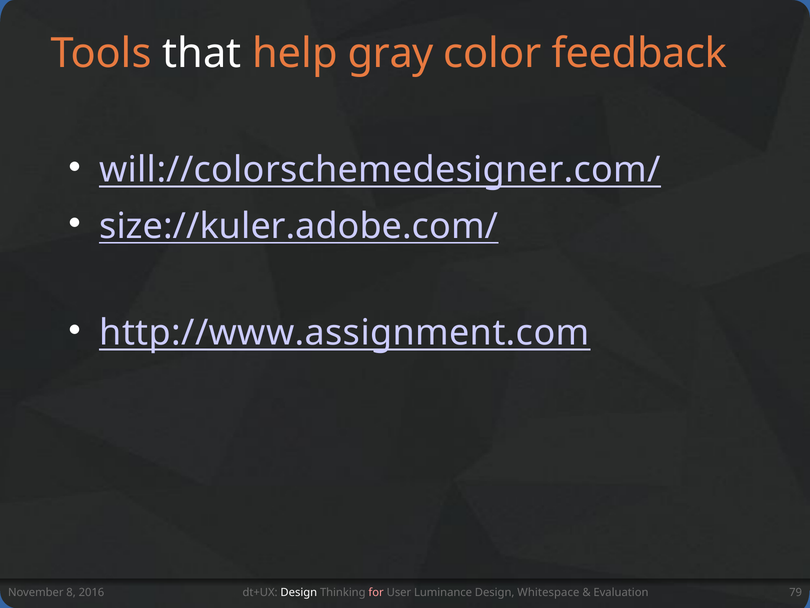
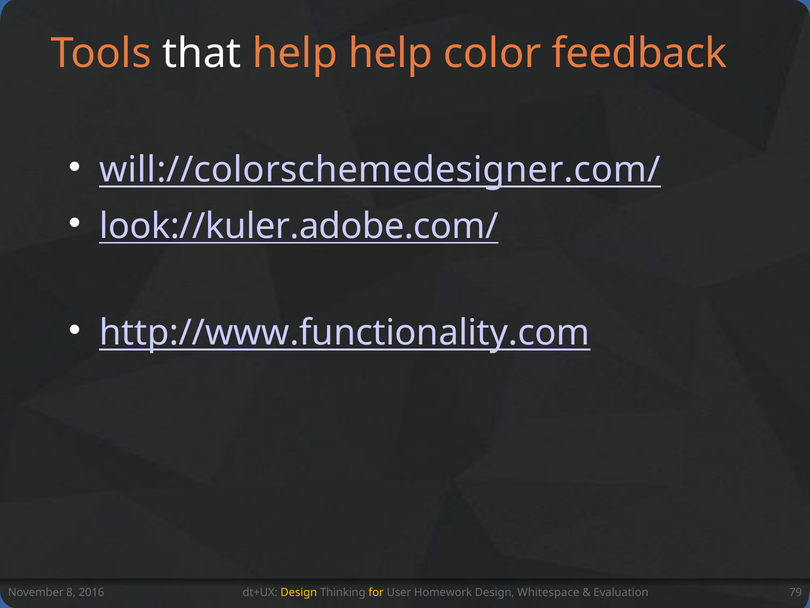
help gray: gray -> help
size://kuler.adobe.com/: size://kuler.adobe.com/ -> look://kuler.adobe.com/
http://www.assignment.com: http://www.assignment.com -> http://www.functionality.com
Design at (299, 592) colour: white -> yellow
for colour: pink -> yellow
Luminance: Luminance -> Homework
